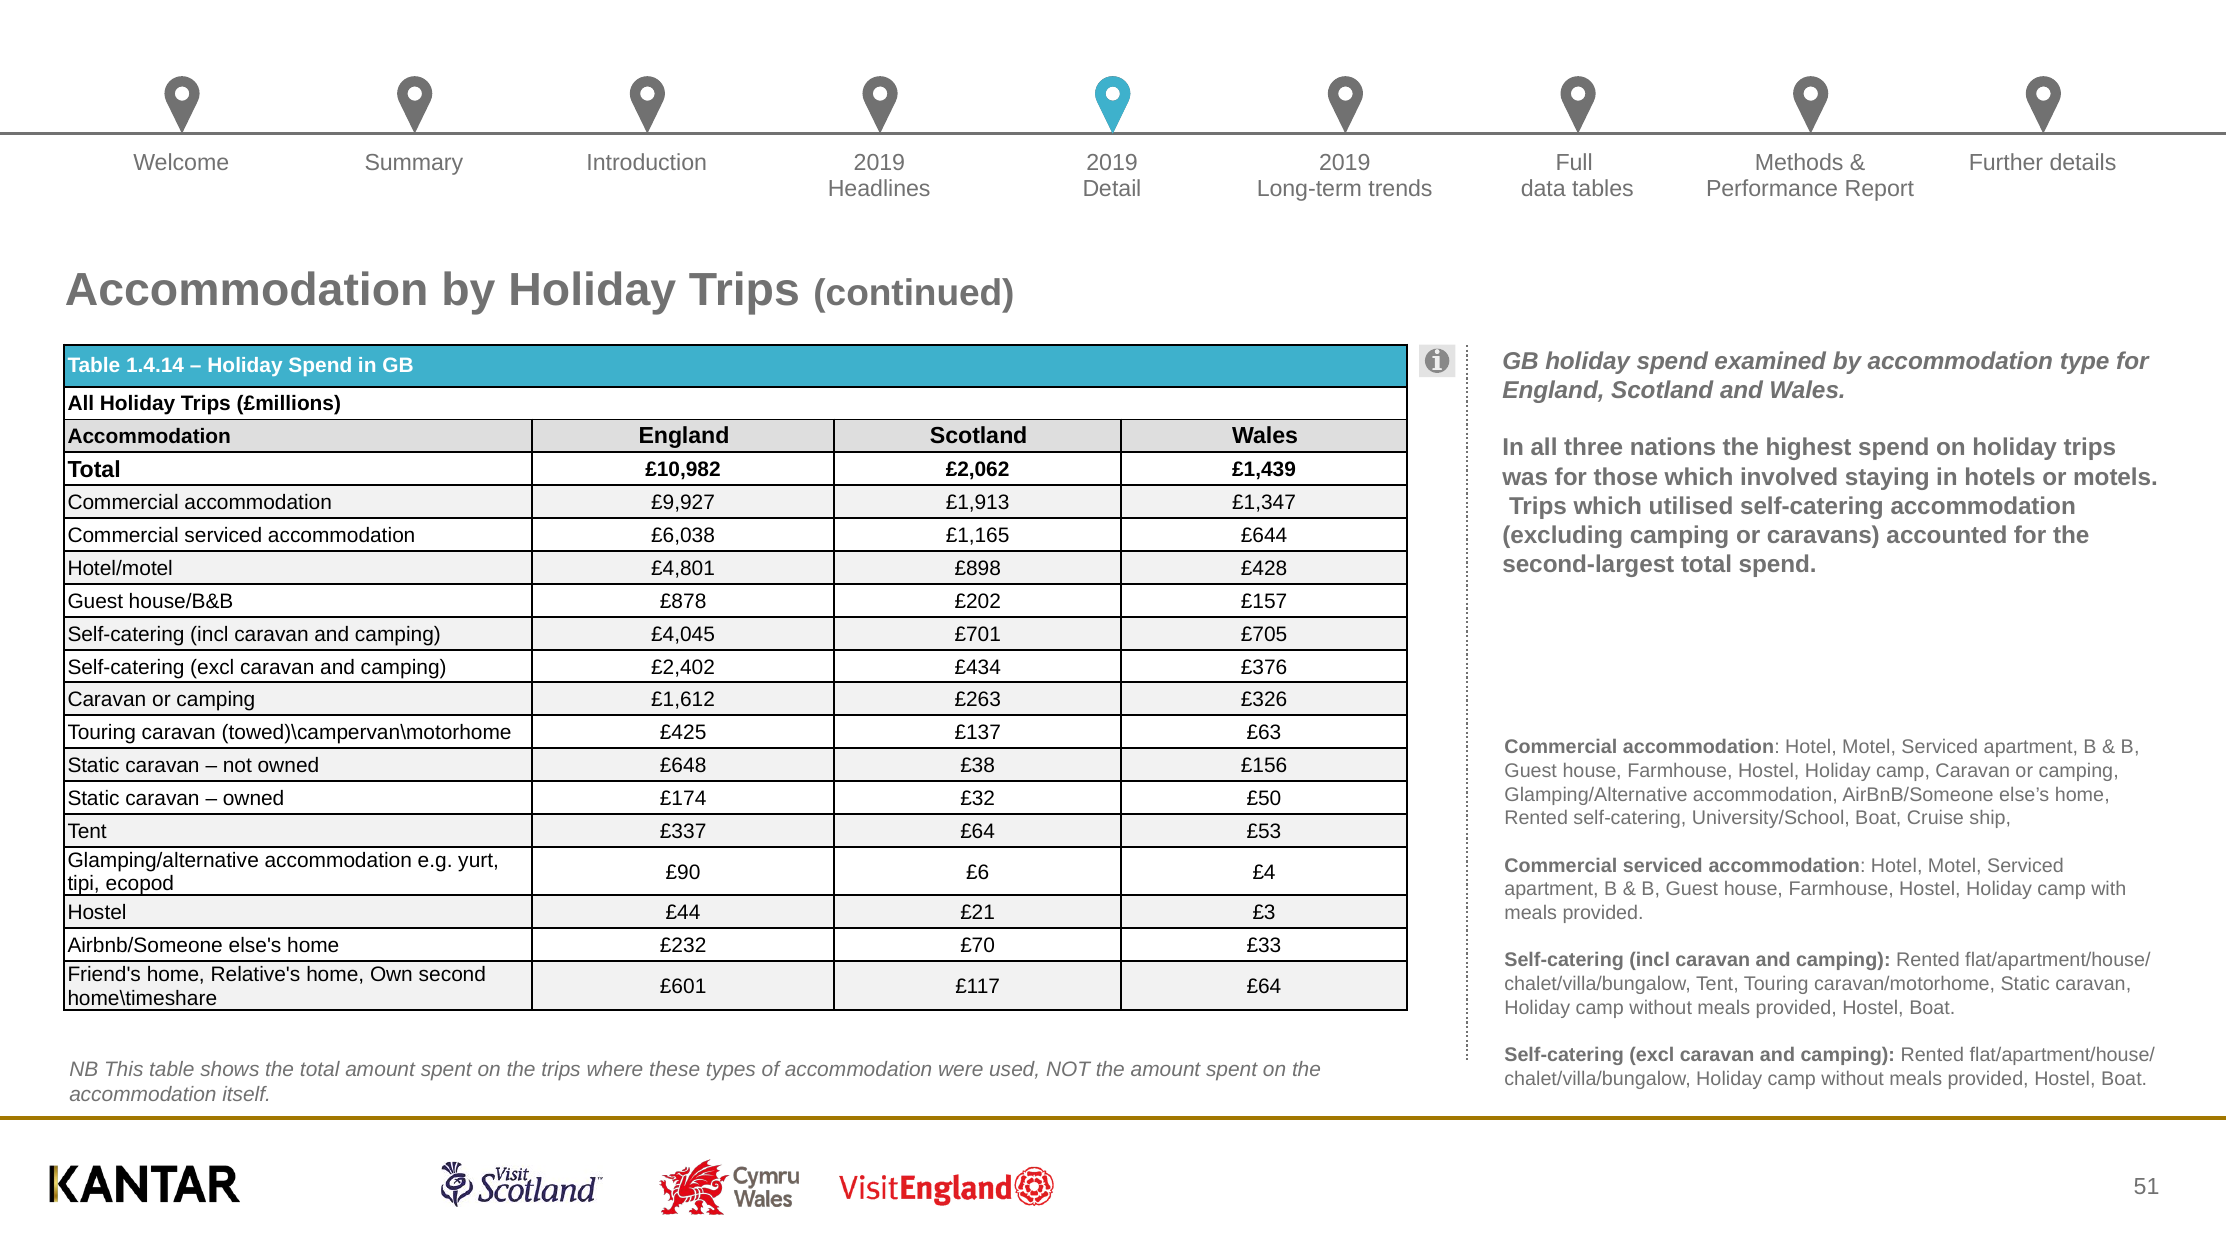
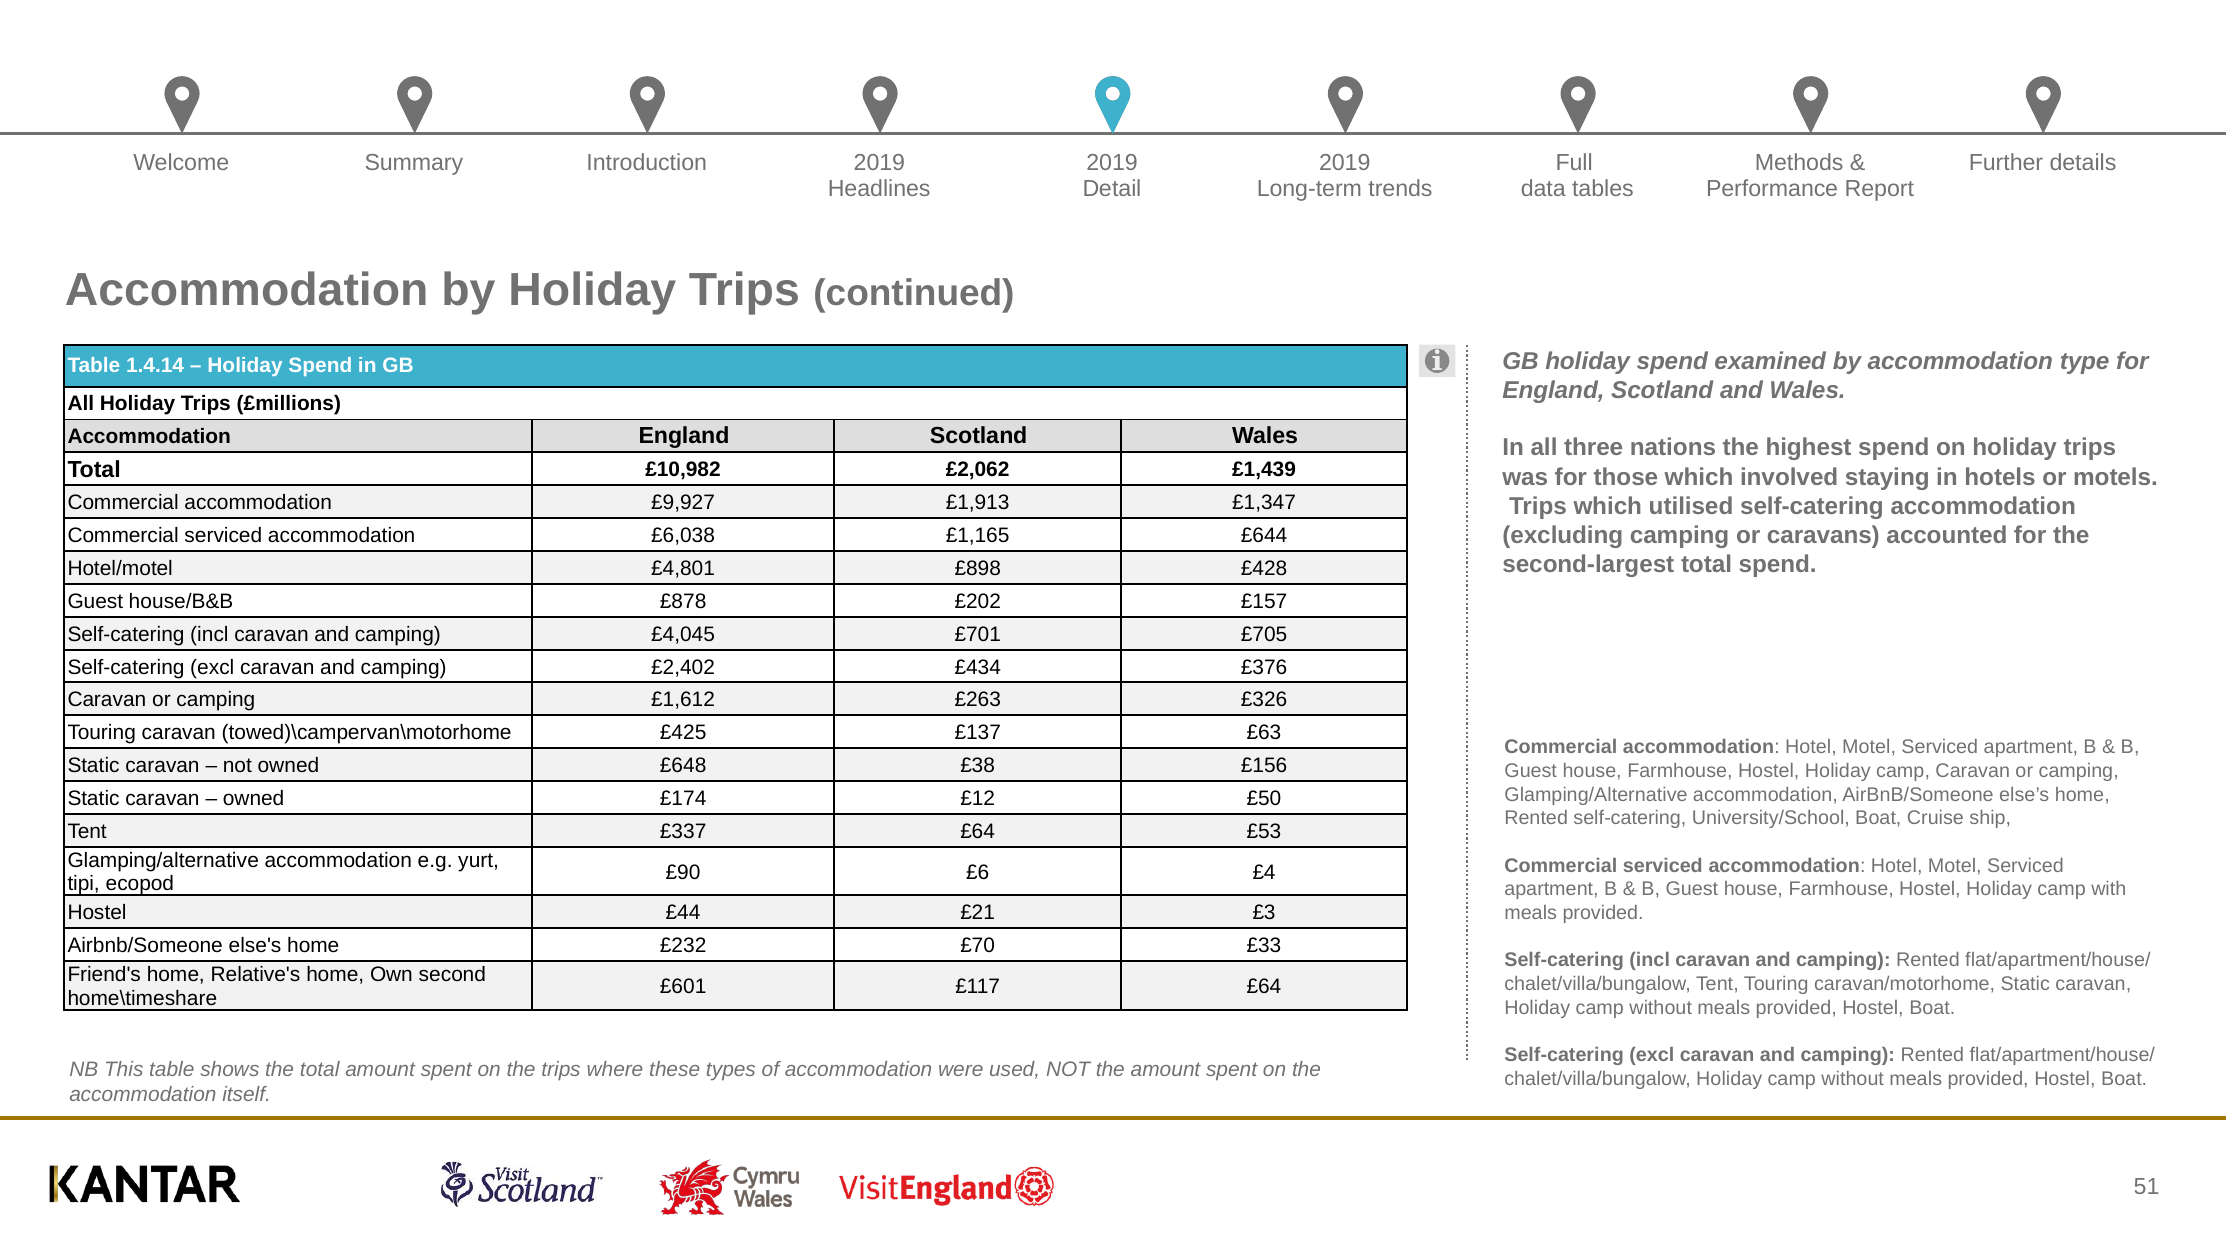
£32: £32 -> £12
